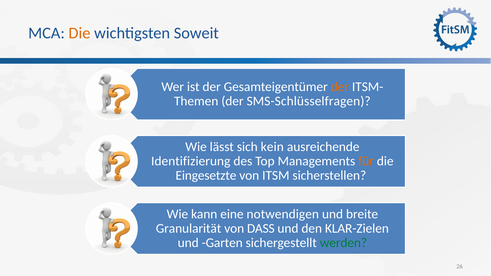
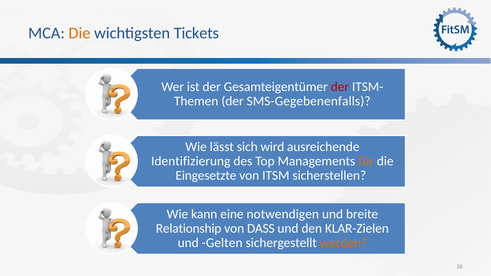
Soweit: Soweit -> Tickets
der at (340, 87) colour: orange -> red
SMS-Schlüsselfragen: SMS-Schlüsselfragen -> SMS-Gegebenenfalls
kein: kein -> wird
Granularität: Granularität -> Relationship
Garten: Garten -> Gelten
werden colour: green -> orange
